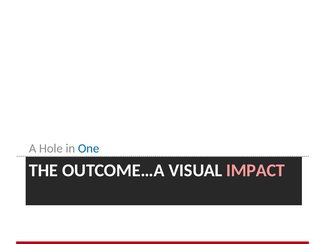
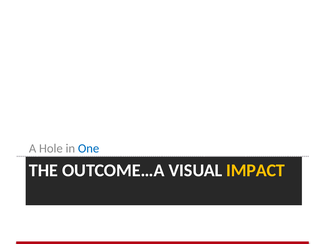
IMPACT colour: pink -> yellow
